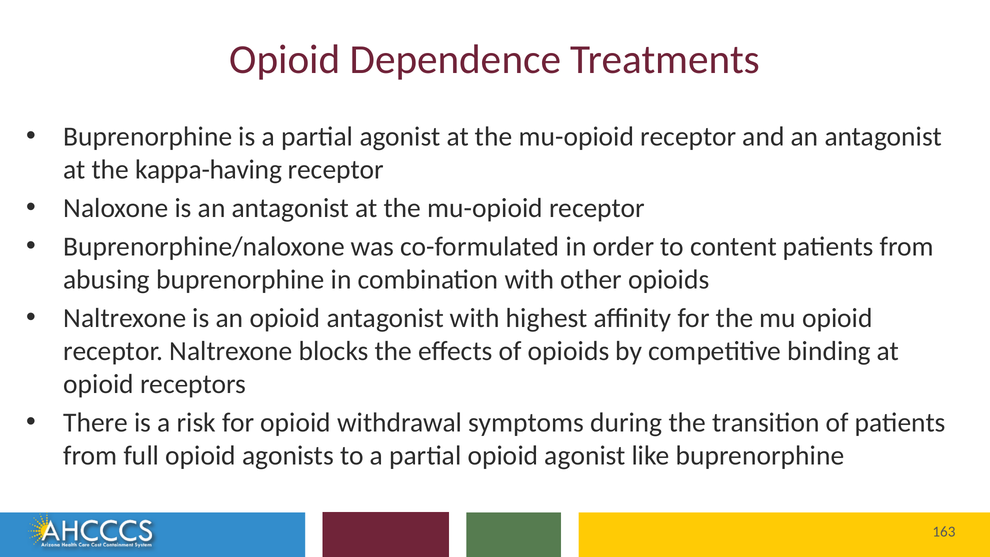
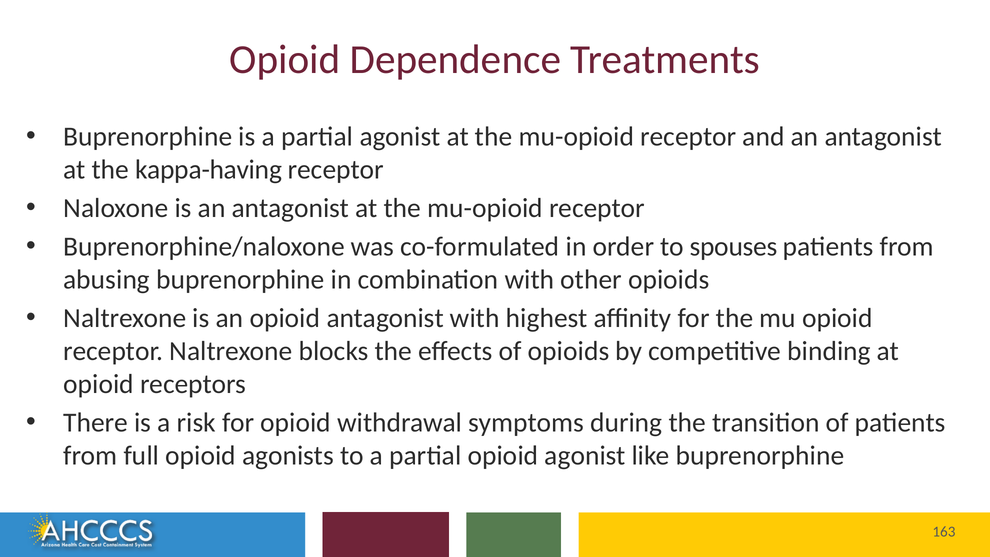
content: content -> spouses
